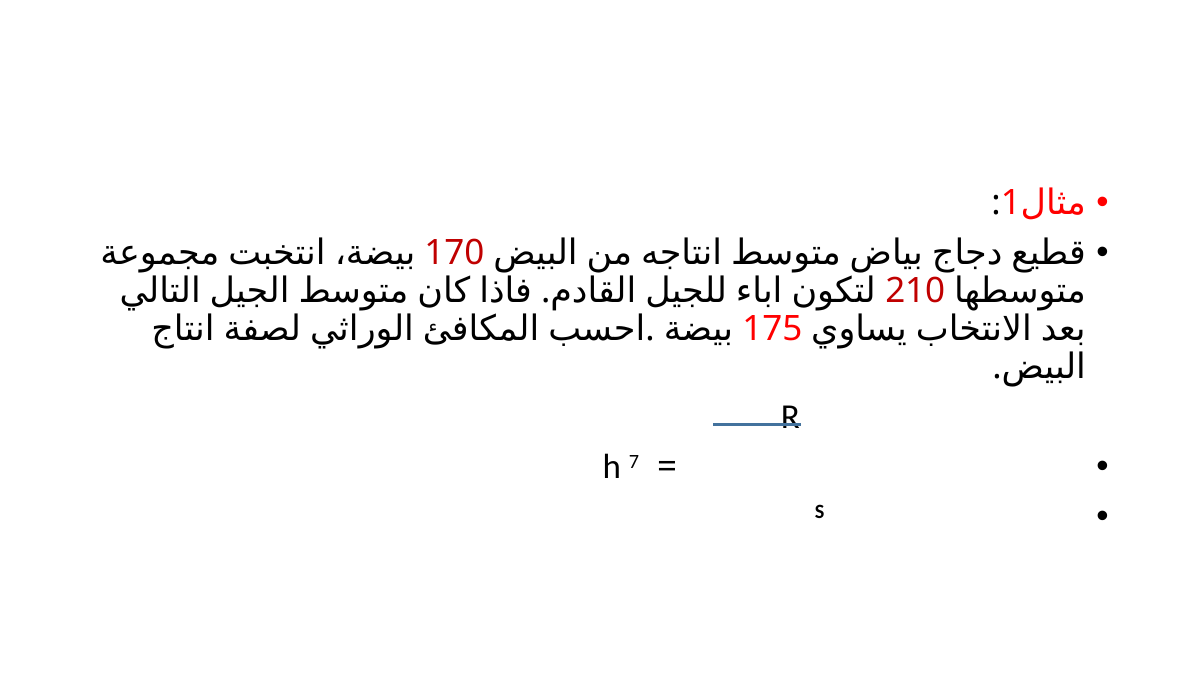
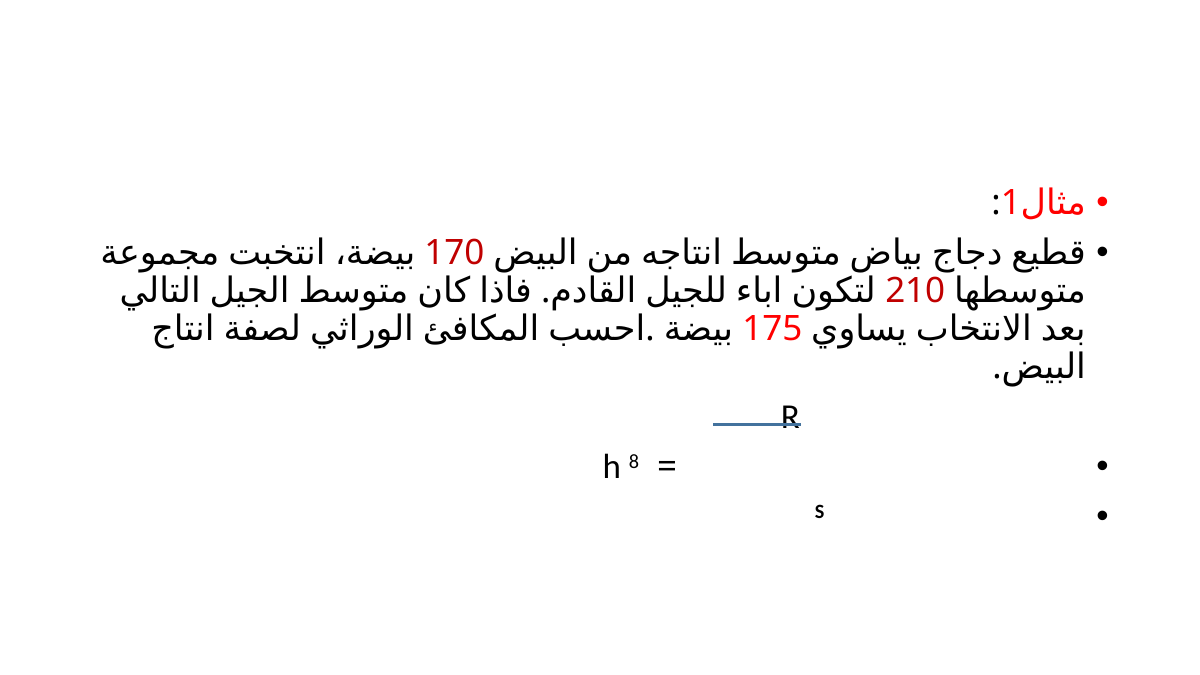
7: 7 -> 8
